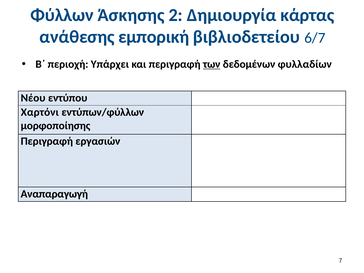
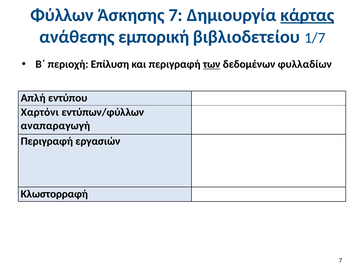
Άσκησης 2: 2 -> 7
κάρτας underline: none -> present
6/7: 6/7 -> 1/7
Υπάρχει: Υπάρχει -> Επίλυση
Νέου: Νέου -> Απλή
μορφοποίησης: μορφοποίησης -> αναπαραγωγή
Αναπαραγωγή: Αναπαραγωγή -> Κλωστορραφή
